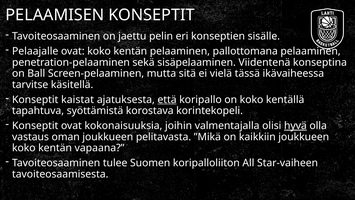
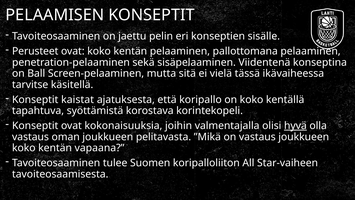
Pelaajalle: Pelaajalle -> Perusteet
että underline: present -> none
on kaikkiin: kaikkiin -> vastaus
